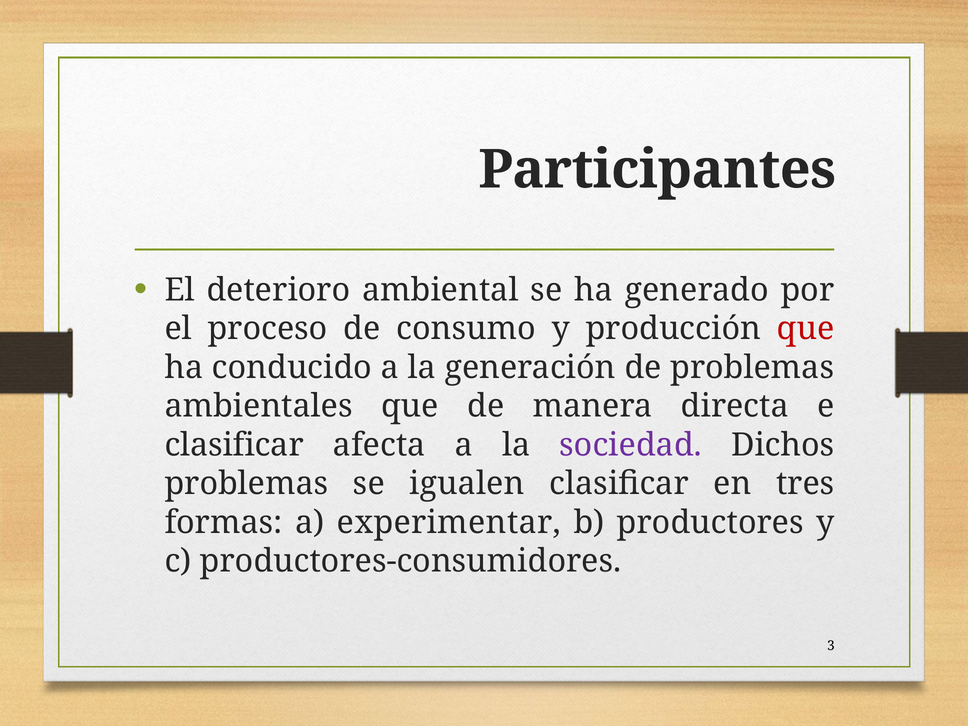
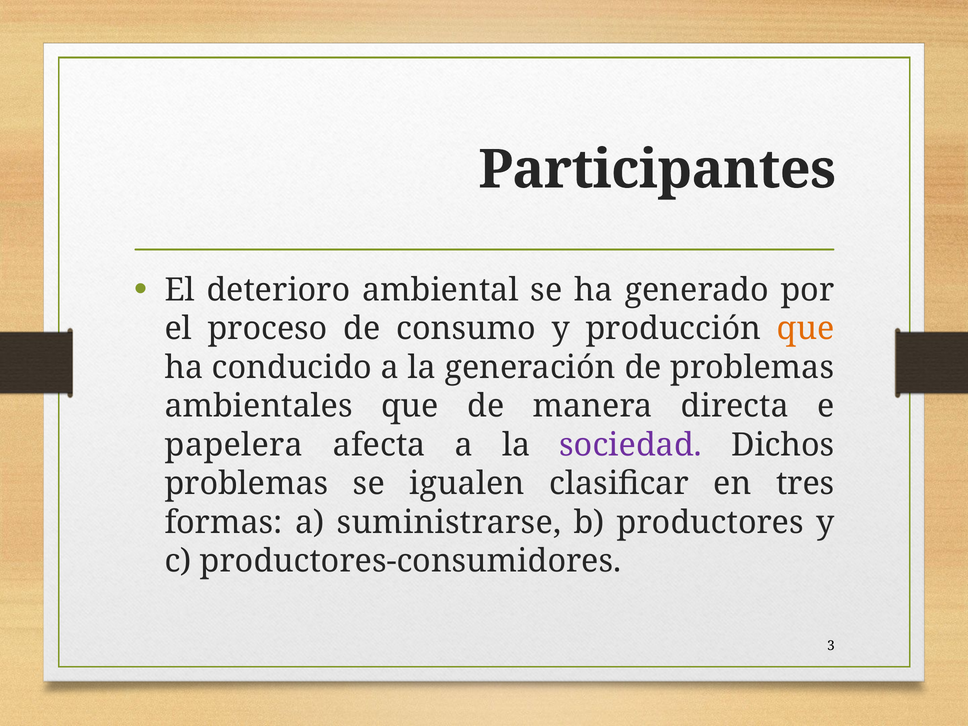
que at (806, 329) colour: red -> orange
clasificar at (234, 445): clasificar -> papelera
experimentar: experimentar -> suministrarse
